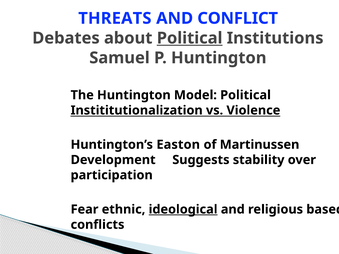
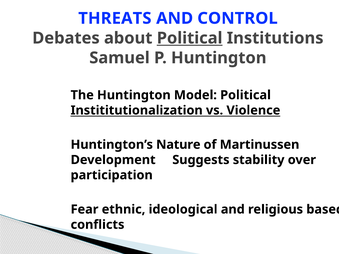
CONFLICT: CONFLICT -> CONTROL
Easton: Easton -> Nature
ideological underline: present -> none
